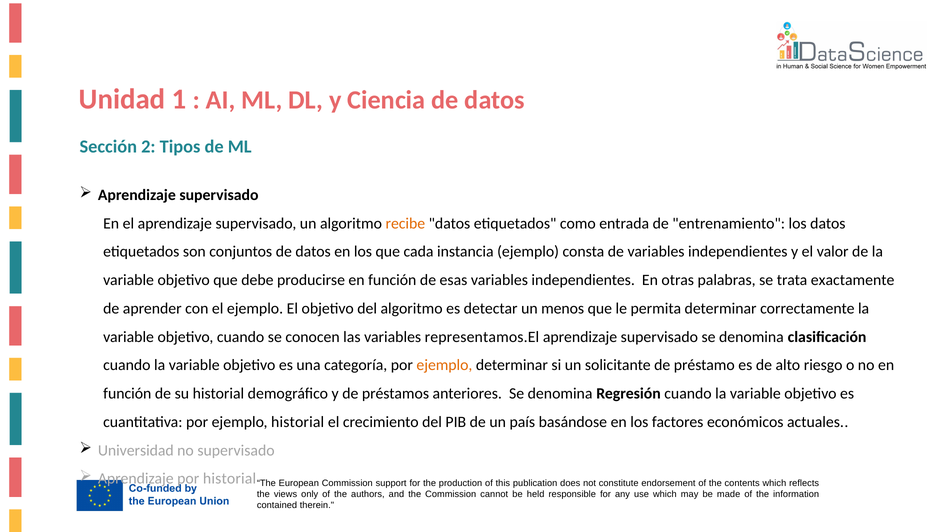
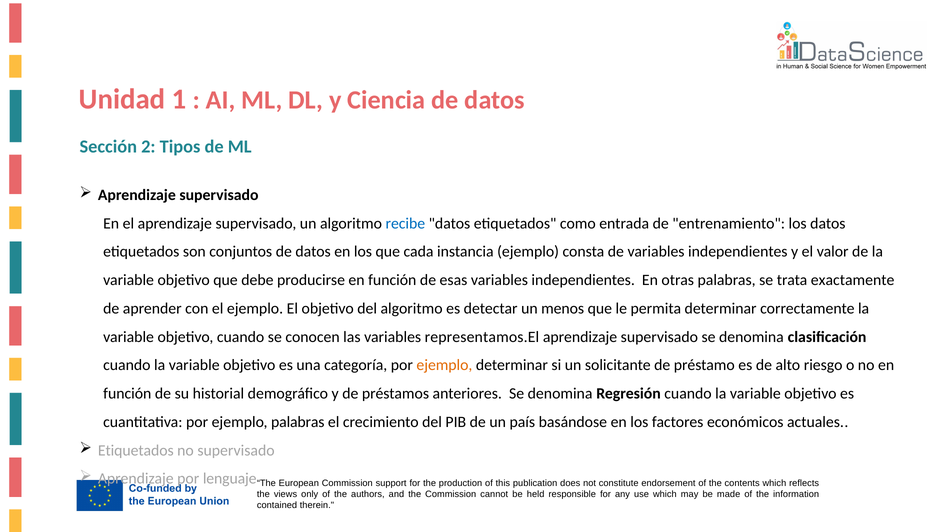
recibe colour: orange -> blue
ejemplo historial: historial -> palabras
Universidad at (136, 450): Universidad -> Etiquetados
por historial: historial -> lenguaje
